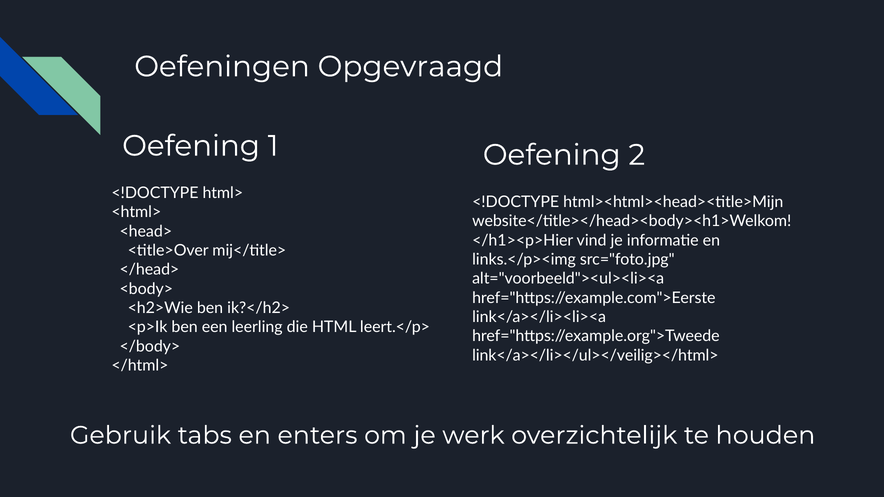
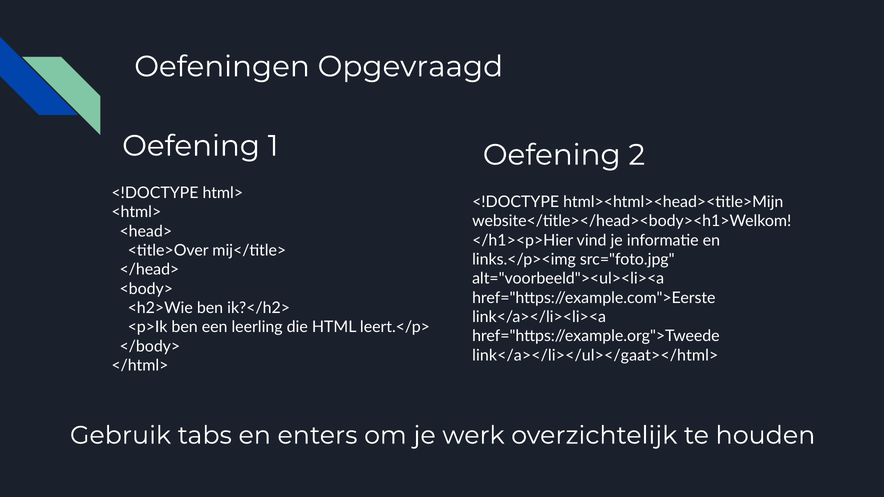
link</a></li></ul></veilig></html>: link</a></li></ul></veilig></html> -> link</a></li></ul></gaat></html>
